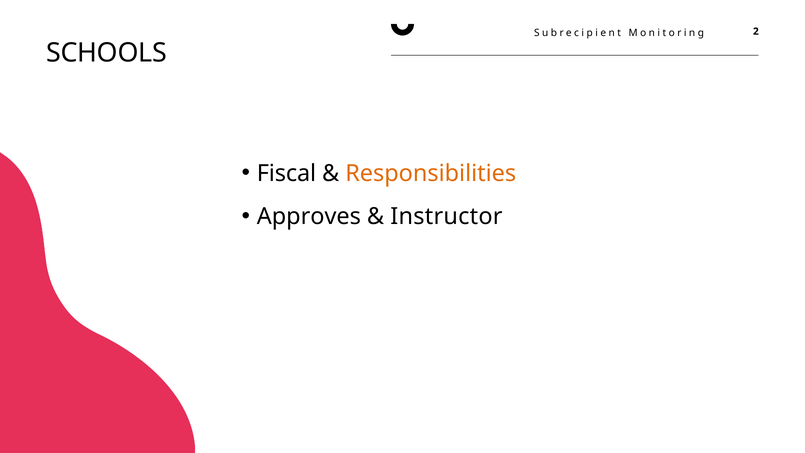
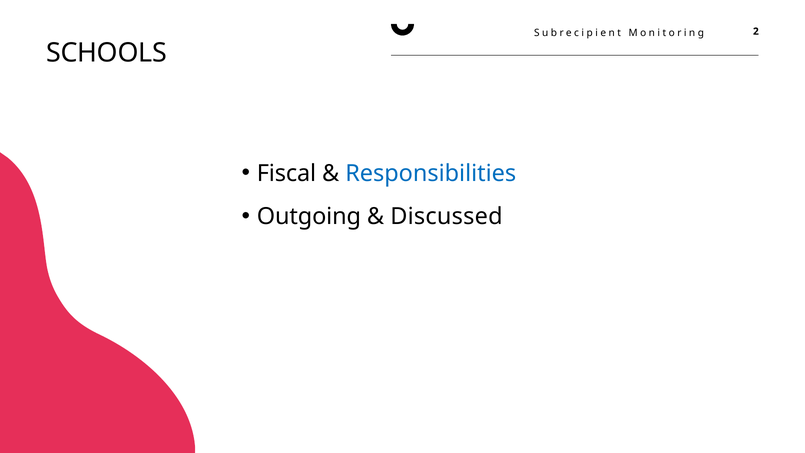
Responsibilities colour: orange -> blue
Approves: Approves -> Outgoing
Instructor: Instructor -> Discussed
